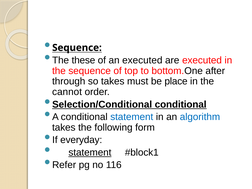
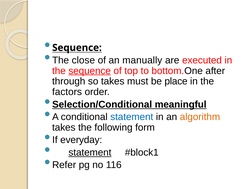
these: these -> close
an executed: executed -> manually
sequence at (90, 71) underline: none -> present
cannot: cannot -> factors
Selection/Conditional conditional: conditional -> meaningful
algorithm colour: blue -> orange
